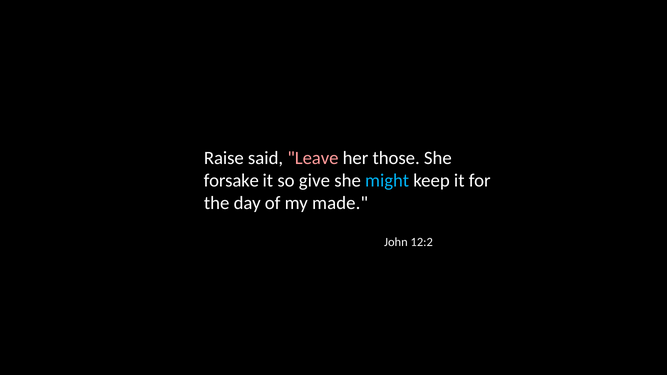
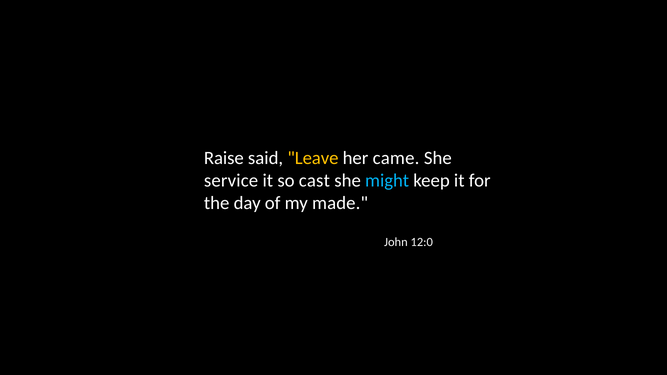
Leave colour: pink -> yellow
those: those -> came
forsake: forsake -> service
give: give -> cast
12:2: 12:2 -> 12:0
